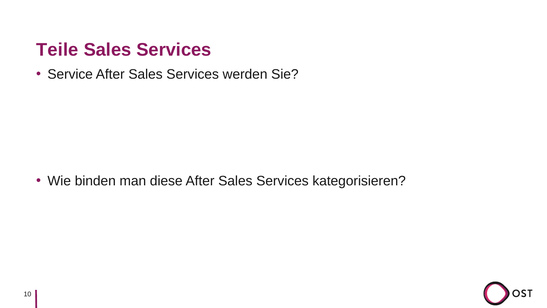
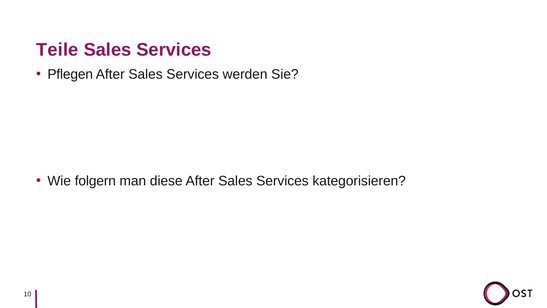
Service: Service -> Pflegen
binden: binden -> folgern
